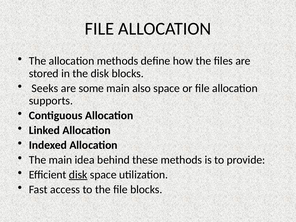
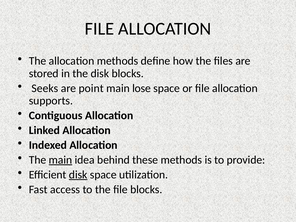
some: some -> point
also: also -> lose
main at (60, 160) underline: none -> present
